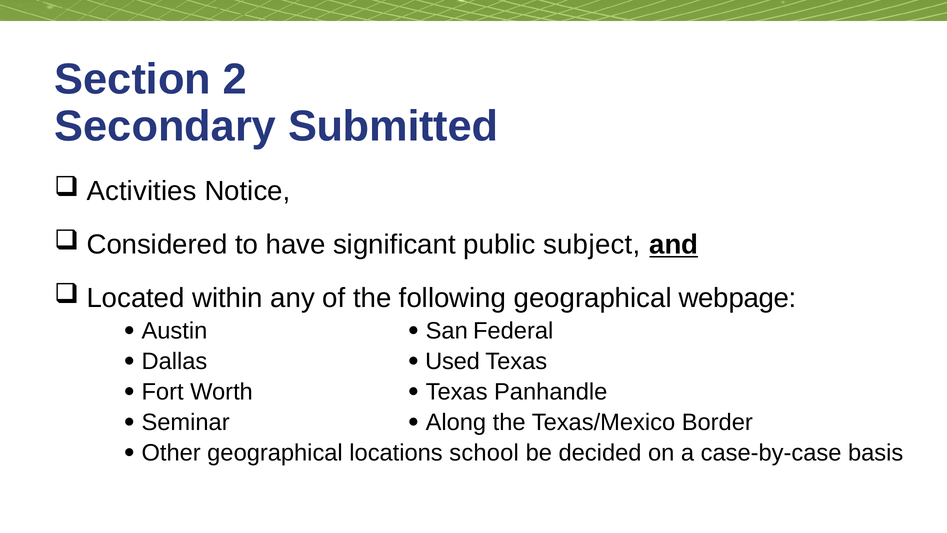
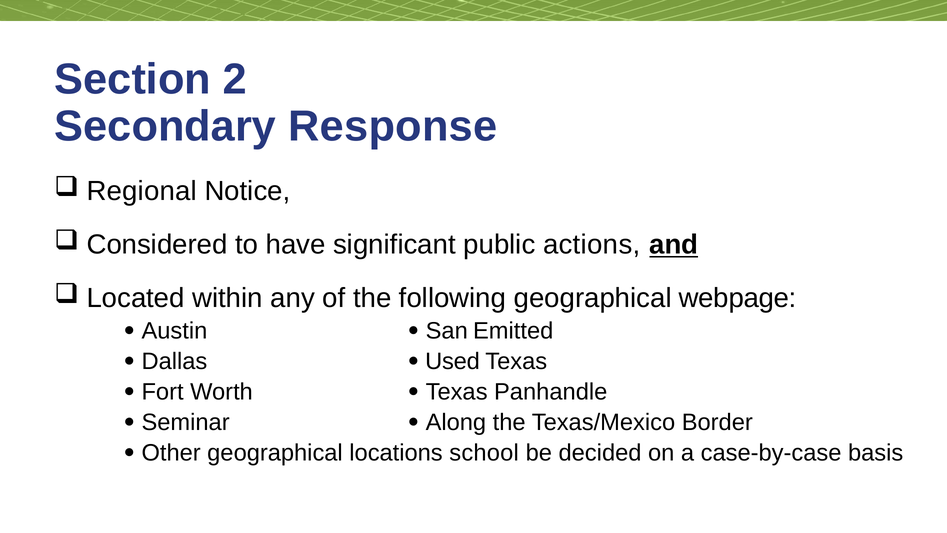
Submitted: Submitted -> Response
Activities: Activities -> Regional
subject: subject -> actions
Federal: Federal -> Emitted
